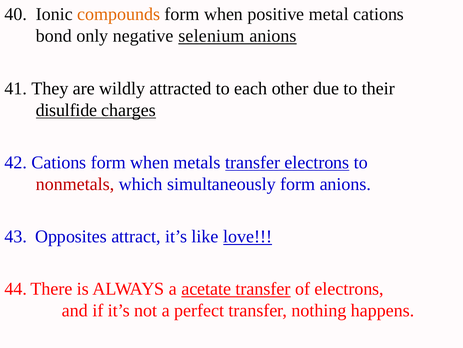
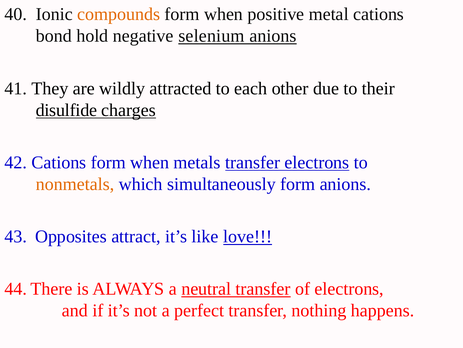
only: only -> hold
nonmetals colour: red -> orange
acetate: acetate -> neutral
